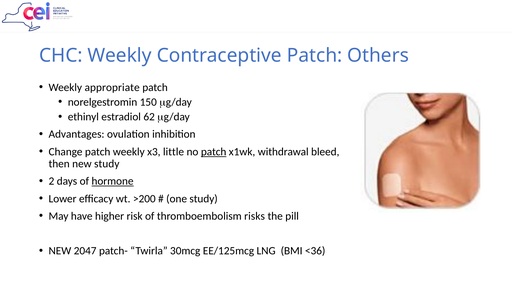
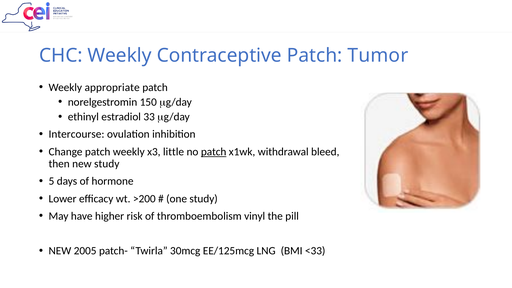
Others: Others -> Tumor
62: 62 -> 33
Advantages: Advantages -> Intercourse
2: 2 -> 5
hormone underline: present -> none
risks: risks -> vinyl
2047: 2047 -> 2005
<36: <36 -> <33
